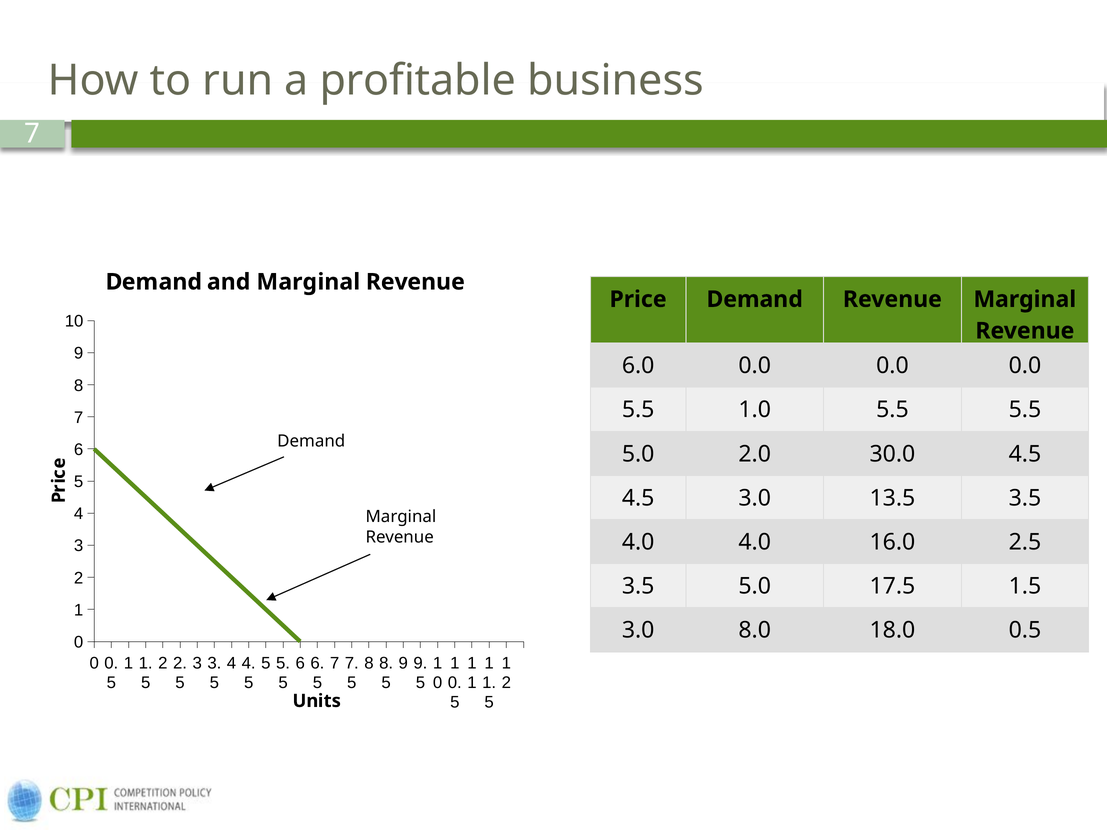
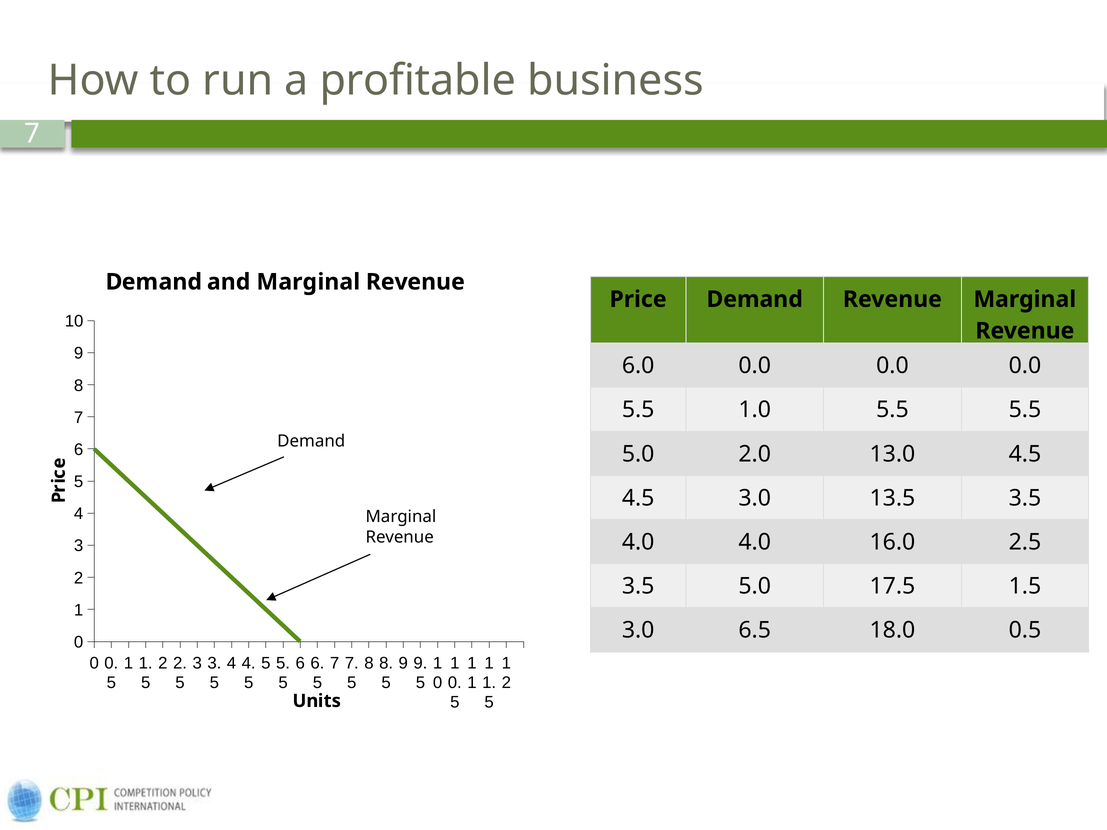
30.0: 30.0 -> 13.0
8.0: 8.0 -> 6.5
